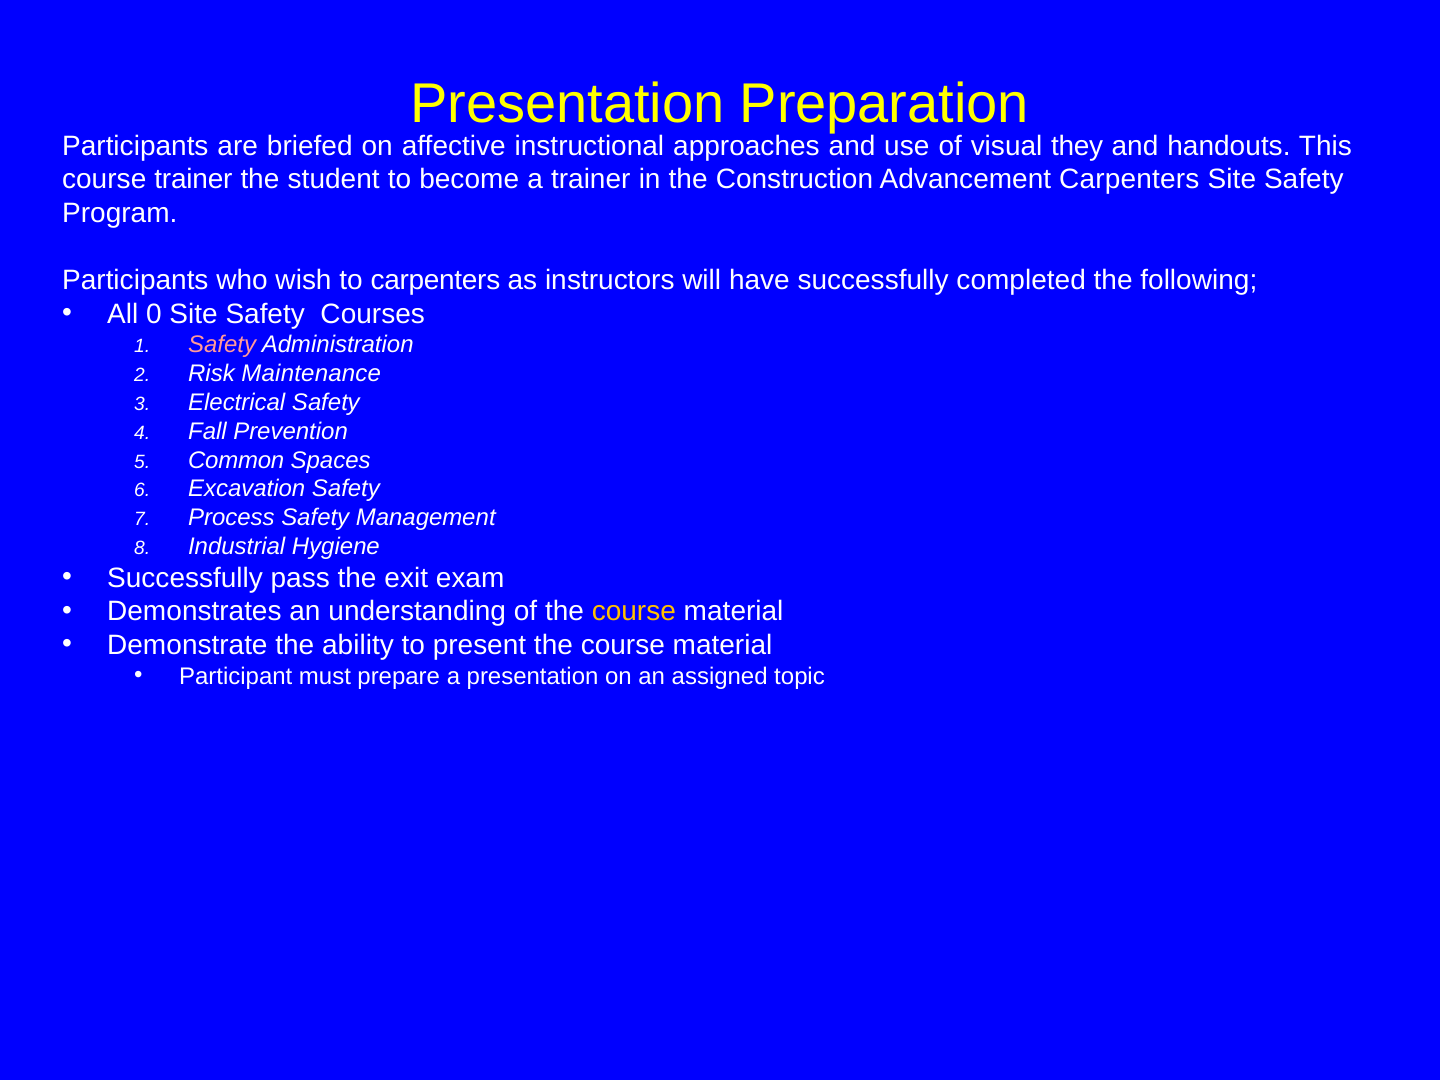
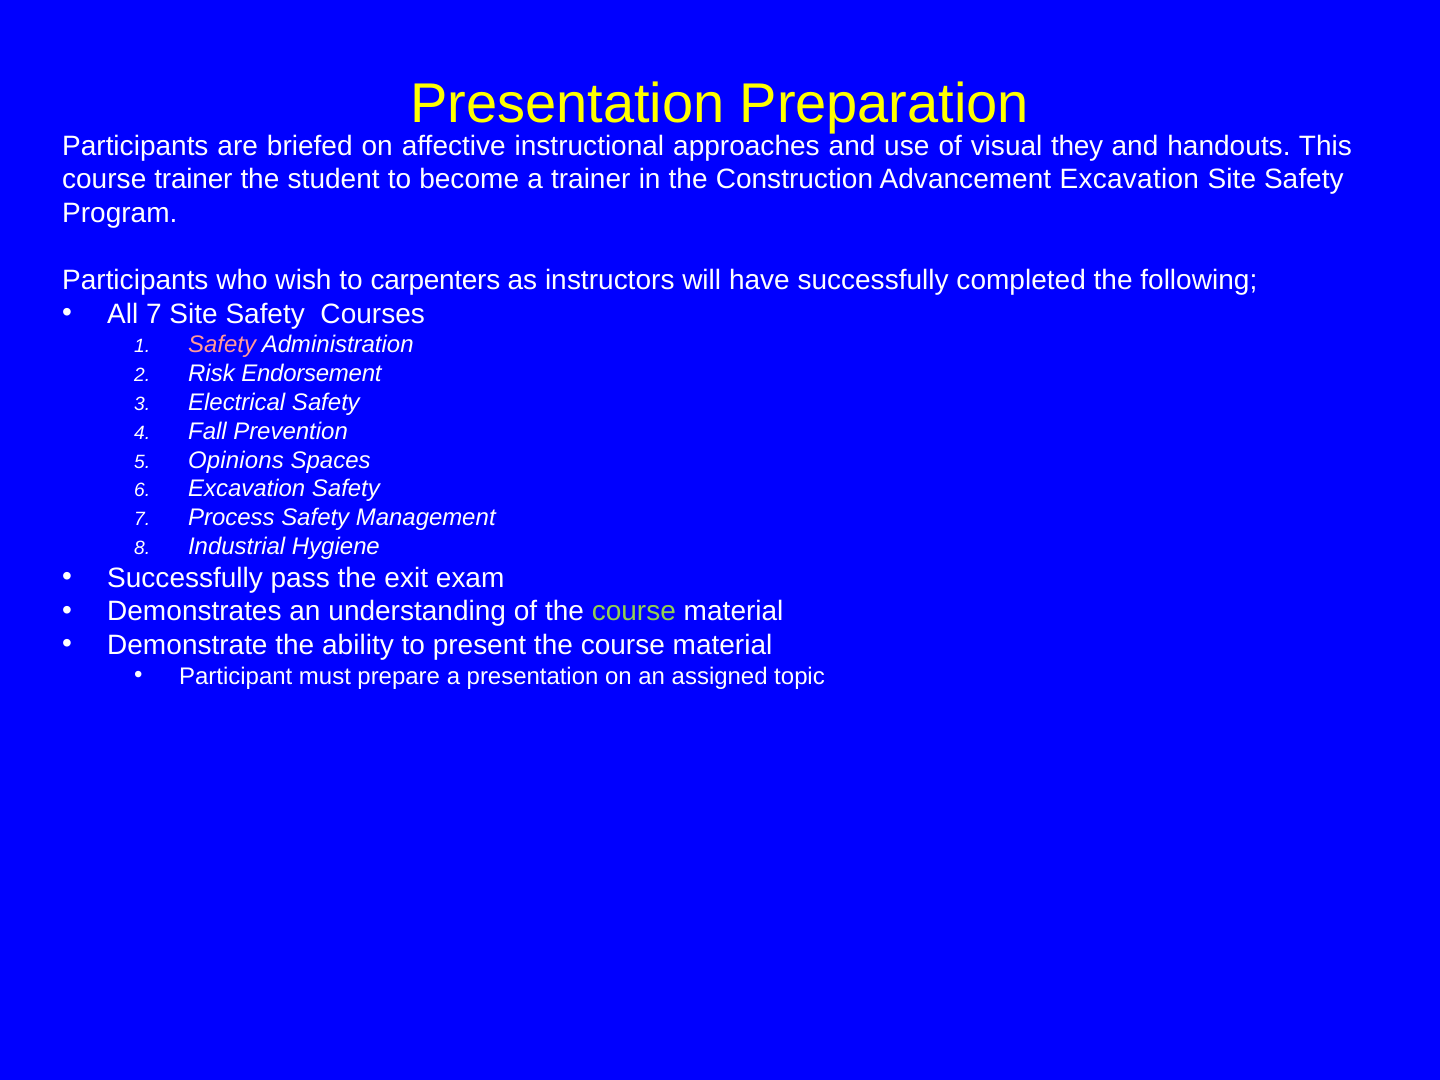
Advancement Carpenters: Carpenters -> Excavation
All 0: 0 -> 7
Maintenance: Maintenance -> Endorsement
Common: Common -> Opinions
course at (634, 612) colour: yellow -> light green
